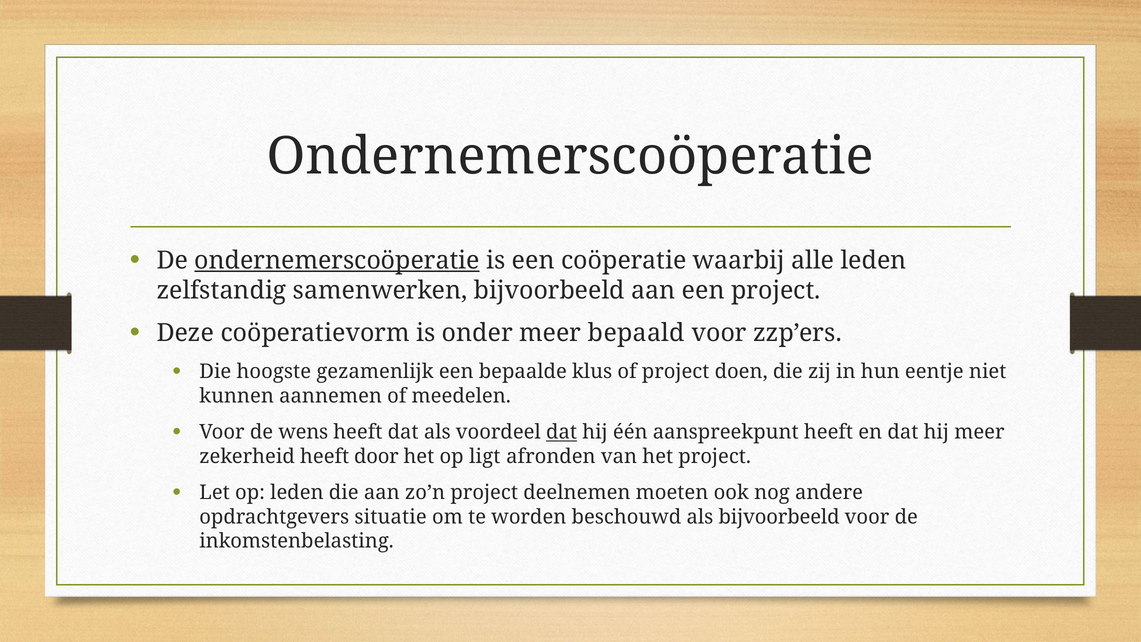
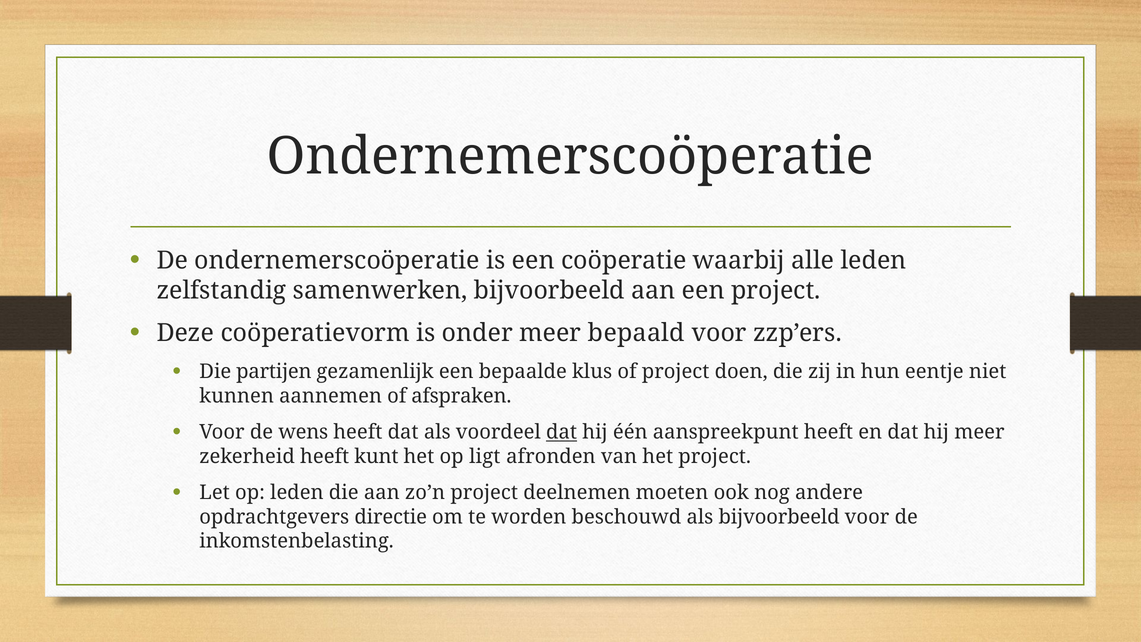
ondernemerscoöperatie at (337, 260) underline: present -> none
hoogste: hoogste -> partijen
meedelen: meedelen -> afspraken
door: door -> kunt
situatie: situatie -> directie
